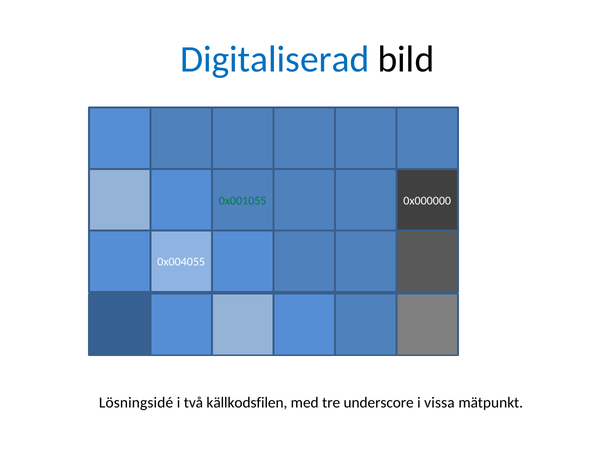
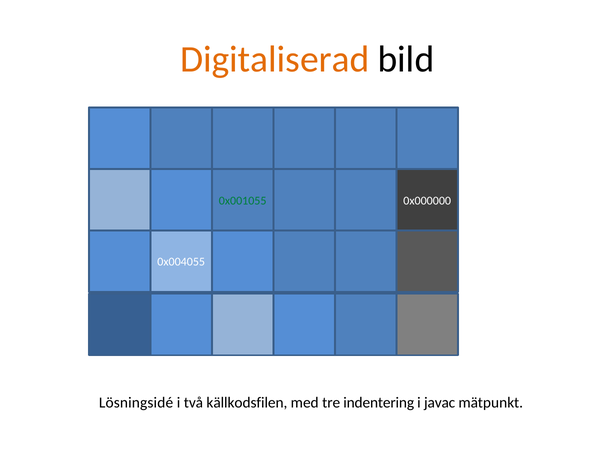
Digitaliserad colour: blue -> orange
underscore: underscore -> indentering
vissa: vissa -> javac
